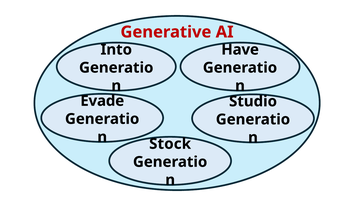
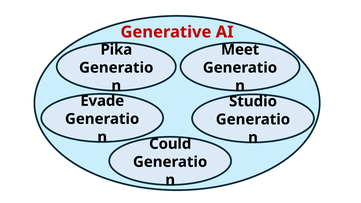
Into: Into -> Pika
Have: Have -> Meet
Stock: Stock -> Could
